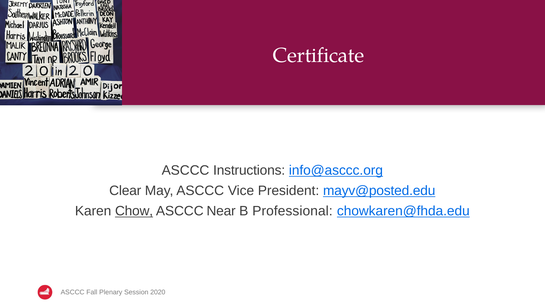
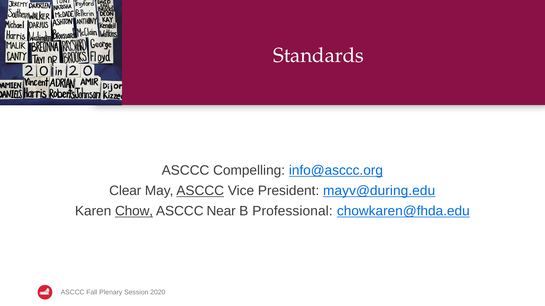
Certificate: Certificate -> Standards
Instructions: Instructions -> Compelling
ASCCC at (200, 191) underline: none -> present
mayv@posted.edu: mayv@posted.edu -> mayv@during.edu
